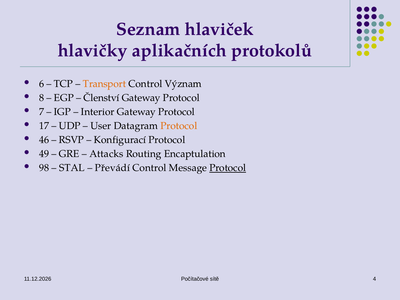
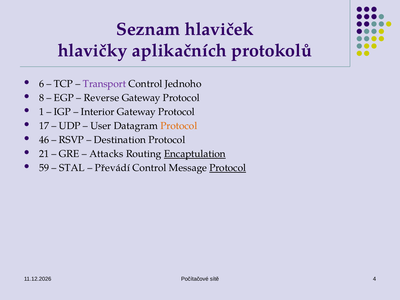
Transport colour: orange -> purple
Význam: Význam -> Jednoho
Členství: Členství -> Reverse
7: 7 -> 1
Konfigurací: Konfigurací -> Destination
49: 49 -> 21
Encaptulation underline: none -> present
98: 98 -> 59
